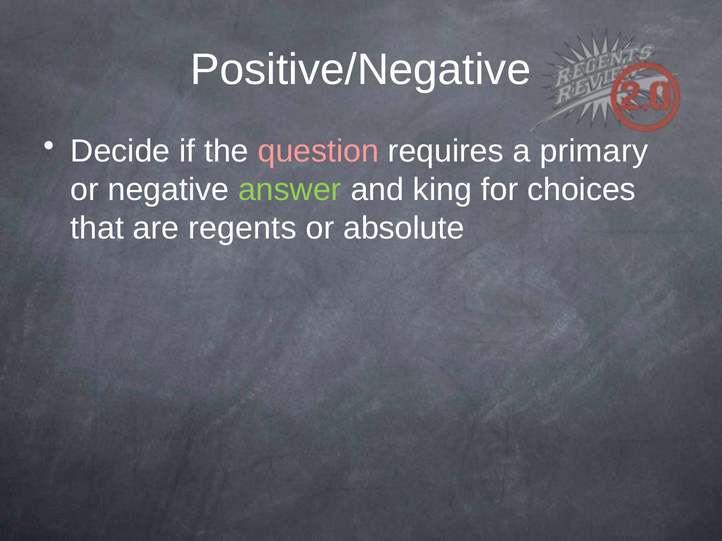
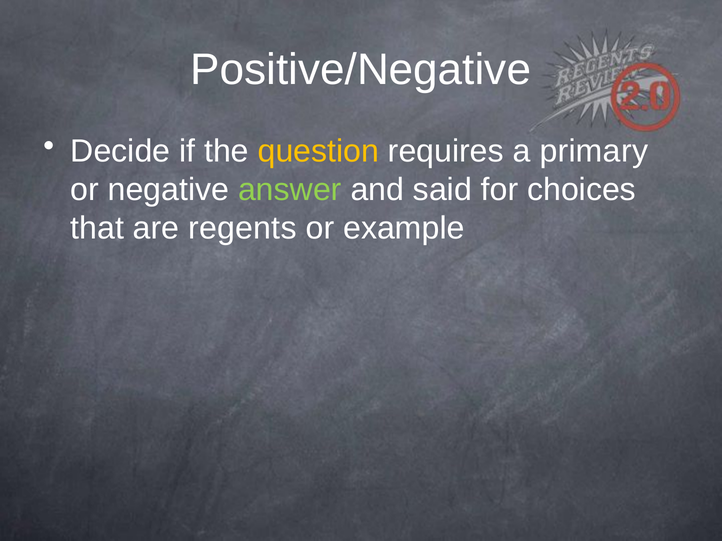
question colour: pink -> yellow
king: king -> said
absolute: absolute -> example
